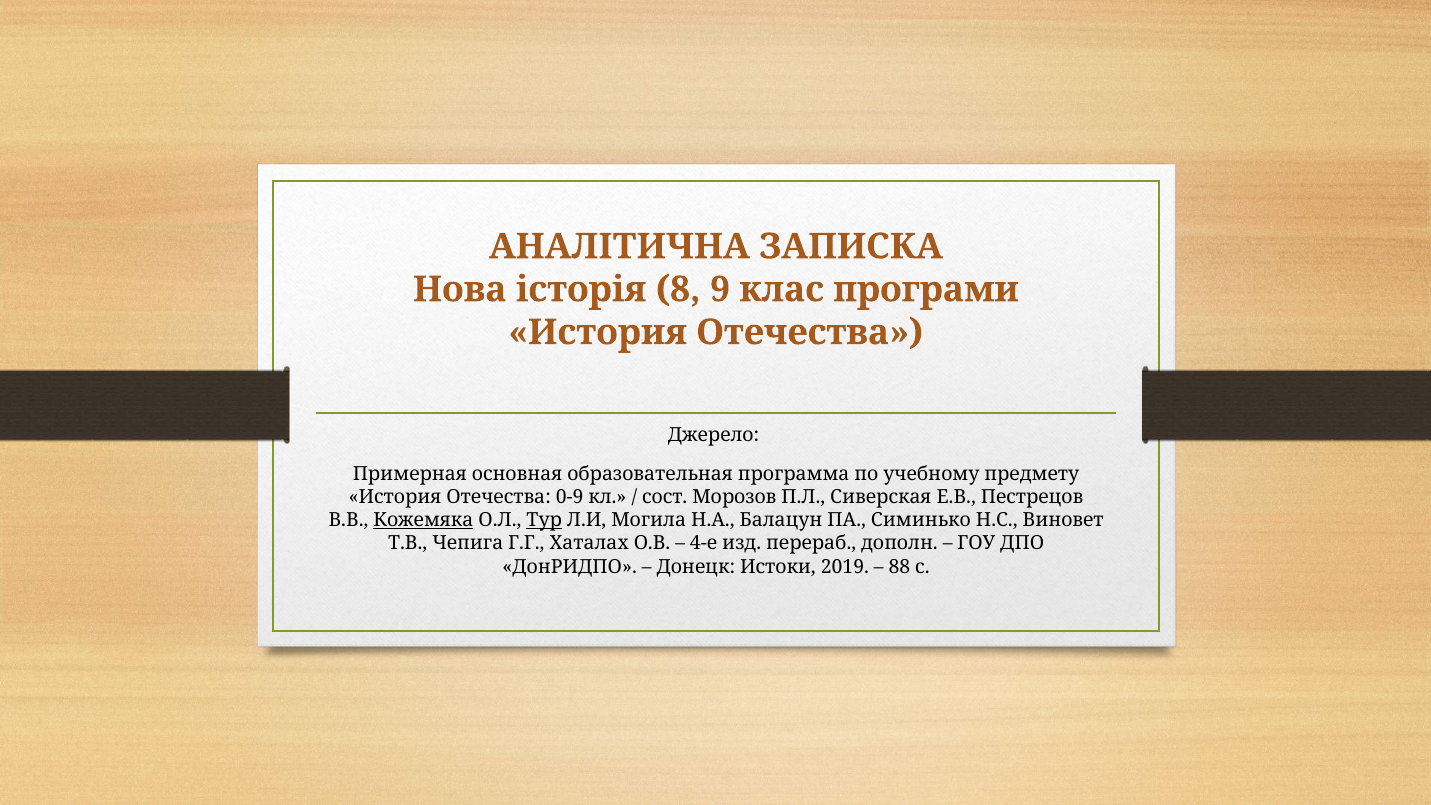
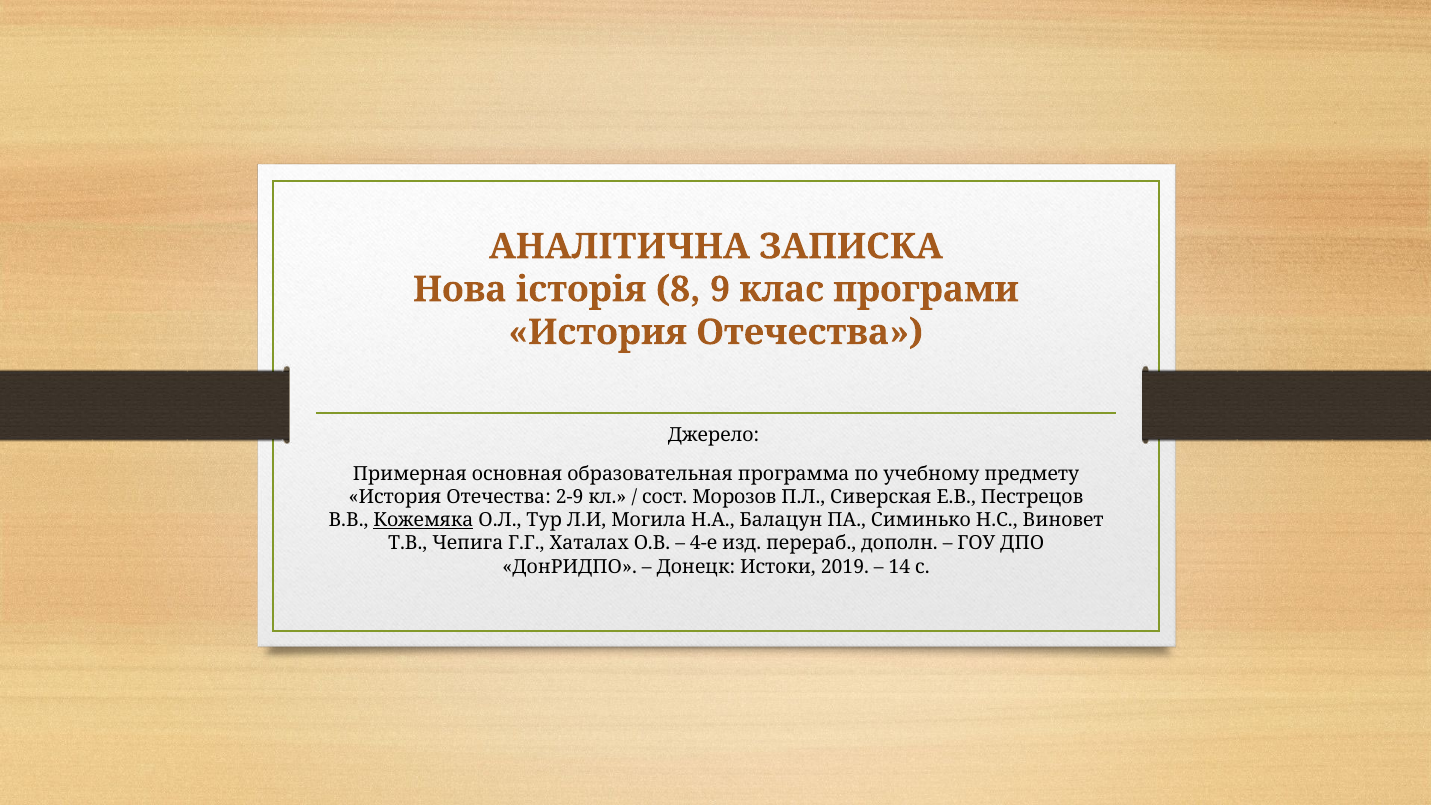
0-9: 0-9 -> 2-9
Тур underline: present -> none
88: 88 -> 14
